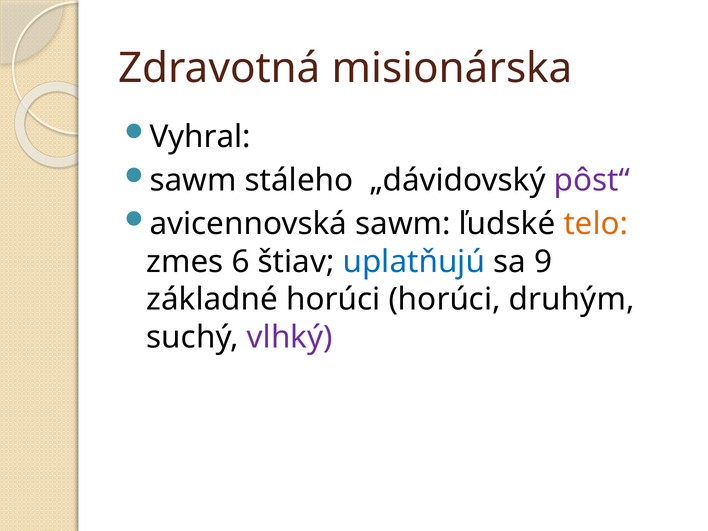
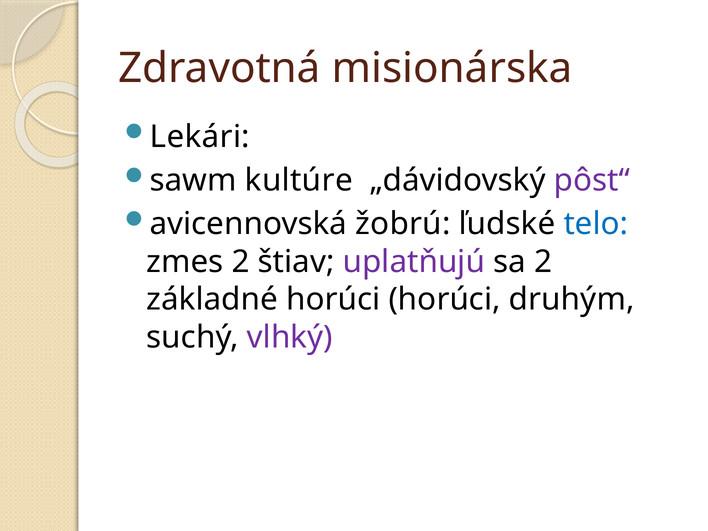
Vyhral: Vyhral -> Lekári
stáleho: stáleho -> kultúre
avicennovská sawm: sawm -> žobrú
telo colour: orange -> blue
zmes 6: 6 -> 2
uplatňujú colour: blue -> purple
sa 9: 9 -> 2
